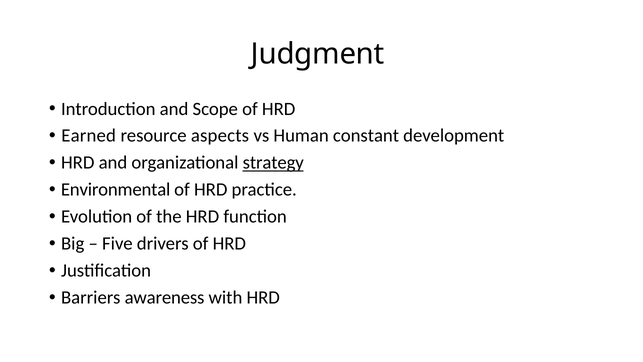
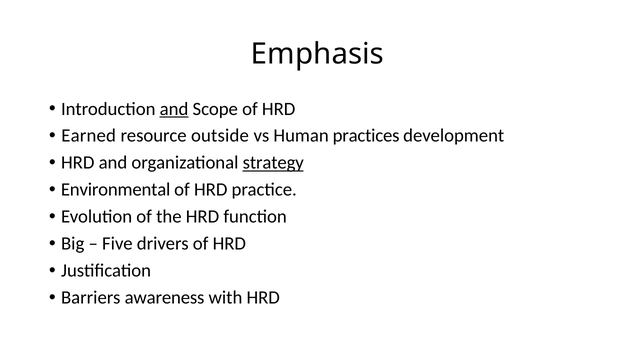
Judgment: Judgment -> Emphasis
and at (174, 109) underline: none -> present
aspects: aspects -> outside
constant: constant -> practices
